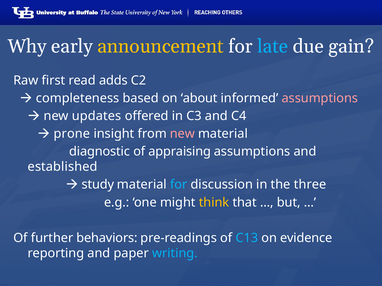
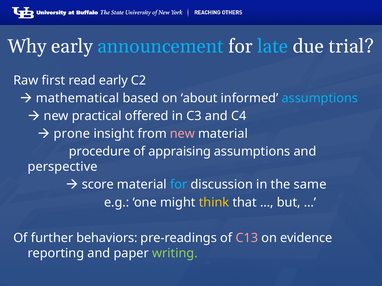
announcement colour: yellow -> light blue
gain: gain -> trial
read adds: adds -> early
completeness: completeness -> mathematical
assumptions at (320, 98) colour: pink -> light blue
updates: updates -> practical
diagnostic: diagnostic -> procedure
established: established -> perspective
study: study -> score
three: three -> same
C13 colour: light blue -> pink
writing colour: light blue -> light green
